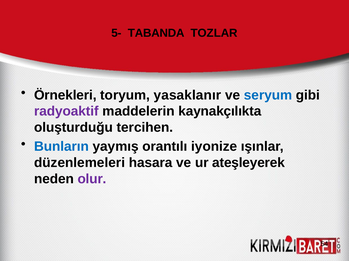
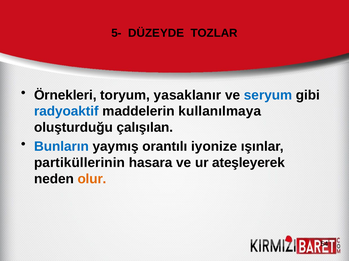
TABANDA: TABANDA -> DÜZEYDE
radyoaktif colour: purple -> blue
kaynakçılıkta: kaynakçılıkta -> kullanılmaya
tercihen: tercihen -> çalışılan
düzenlemeleri: düzenlemeleri -> partiküllerinin
olur colour: purple -> orange
